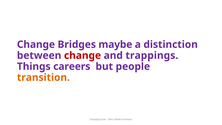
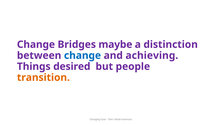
change at (82, 55) colour: red -> blue
trappings: trappings -> achieving
careers: careers -> desired
